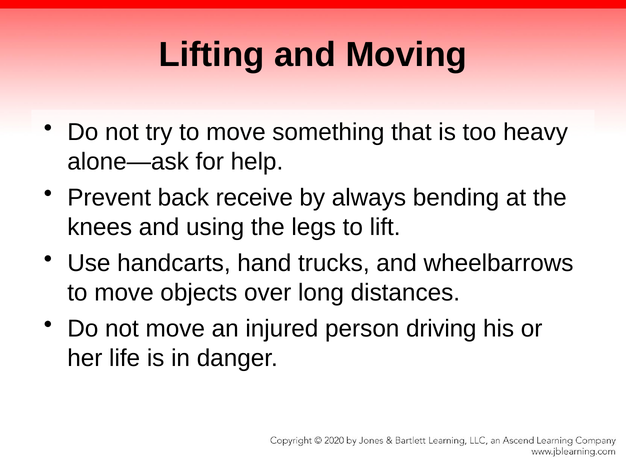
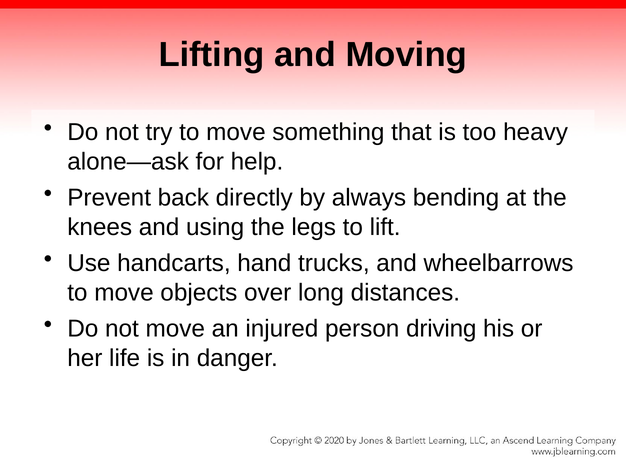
receive: receive -> directly
